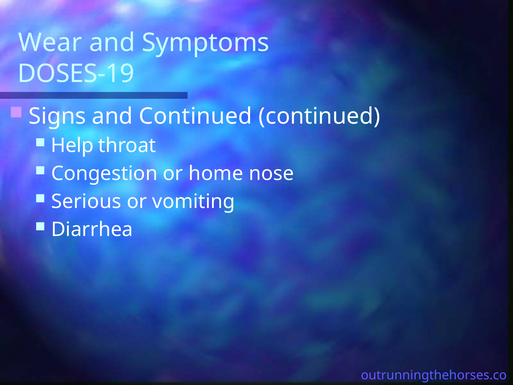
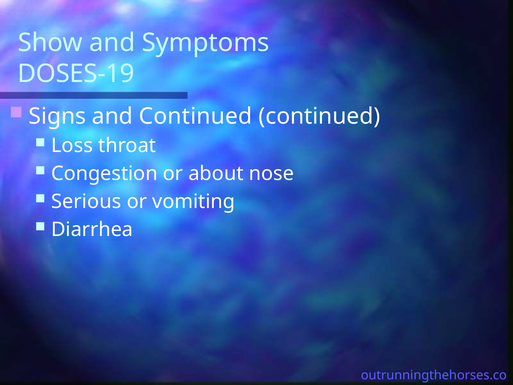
Wear: Wear -> Show
Help: Help -> Loss
home: home -> about
